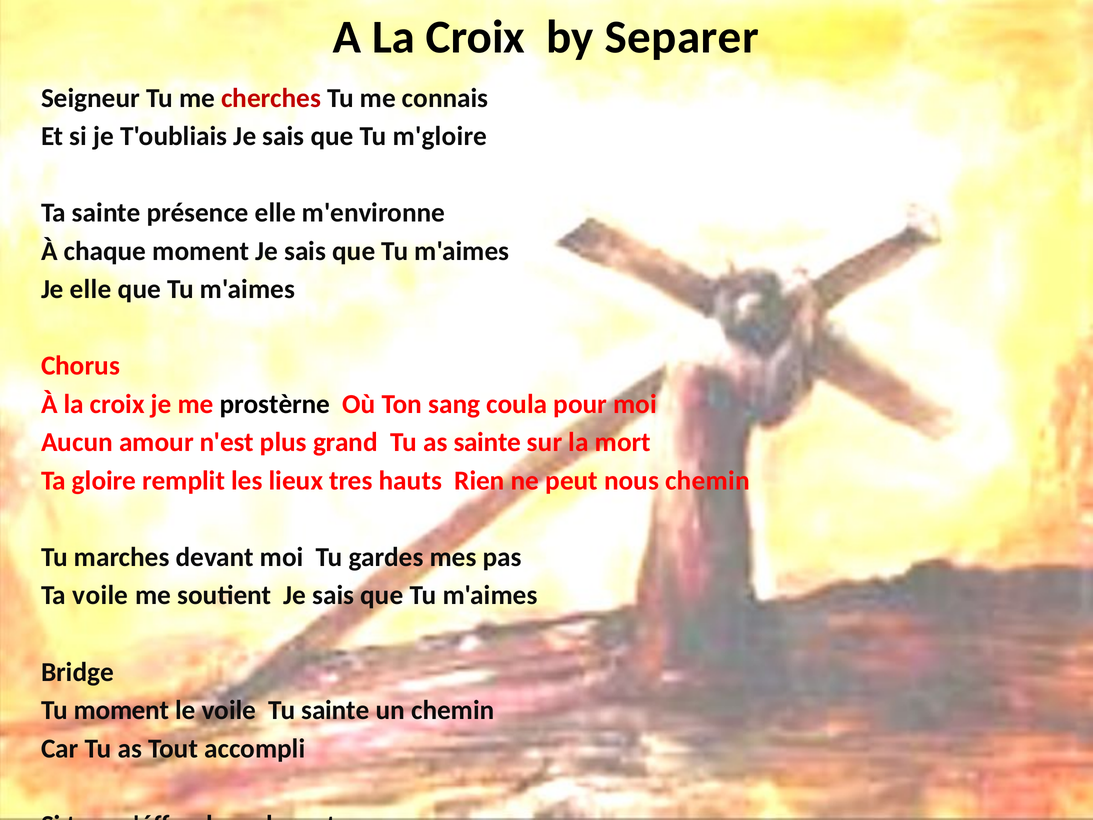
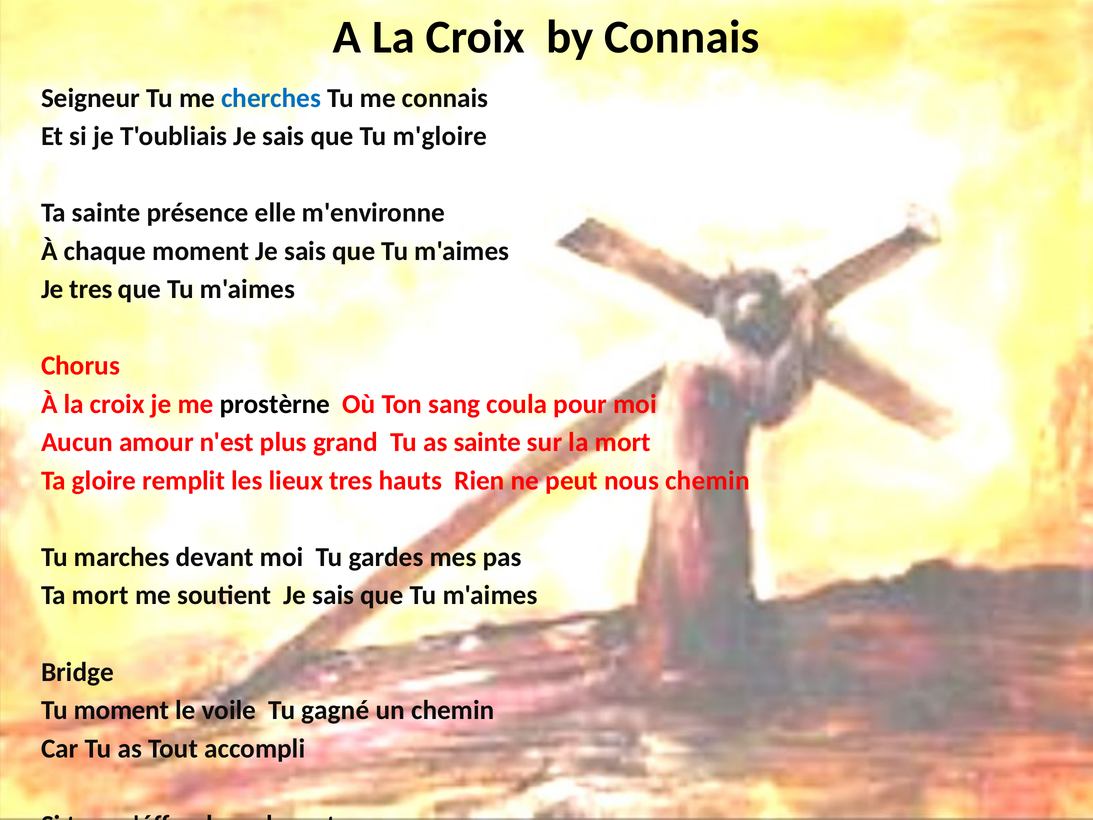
by Separer: Separer -> Connais
cherches colour: red -> blue
Je elle: elle -> tres
Ta voile: voile -> mort
Tu sainte: sainte -> gagné
